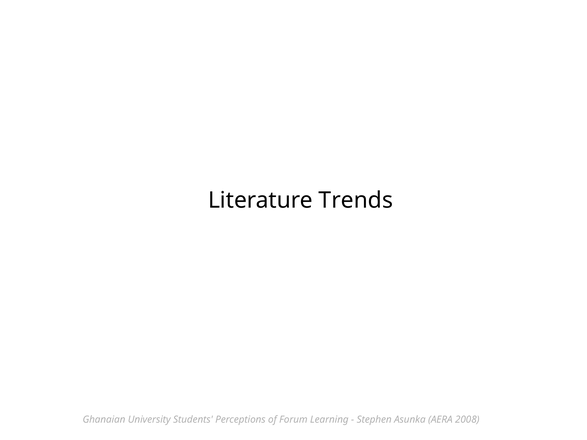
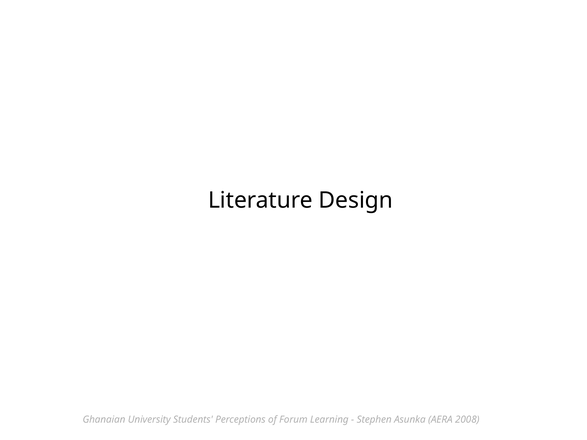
Trends: Trends -> Design
